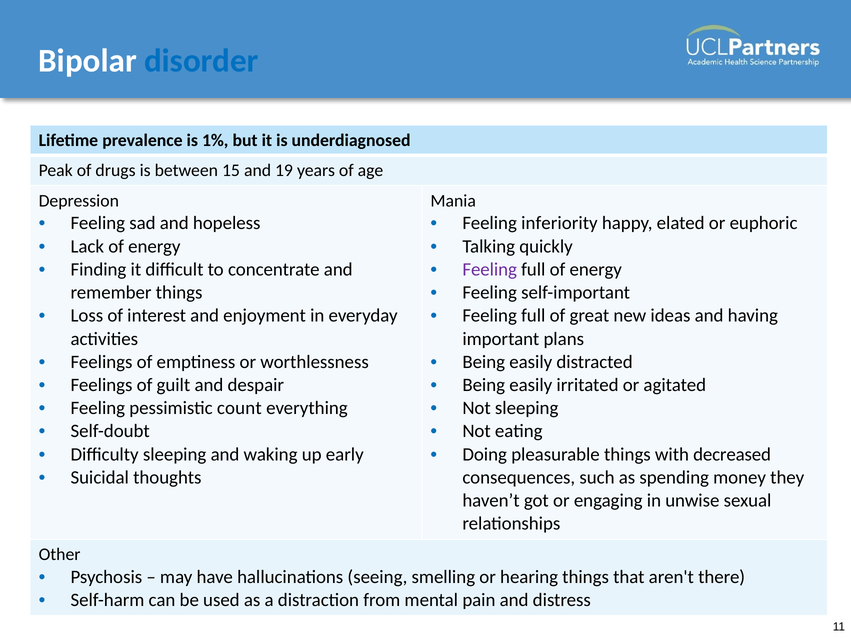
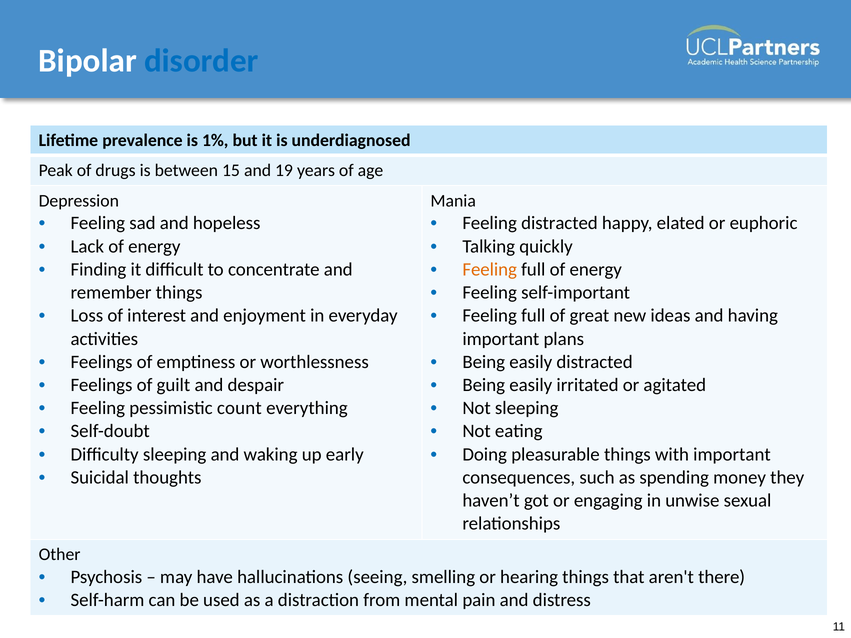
Feeling inferiority: inferiority -> distracted
Feeling at (490, 270) colour: purple -> orange
with decreased: decreased -> important
